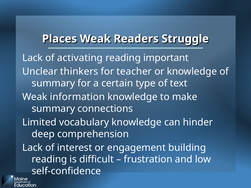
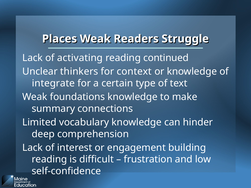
important: important -> continued
teacher: teacher -> context
summary at (53, 83): summary -> integrate
information: information -> foundations
